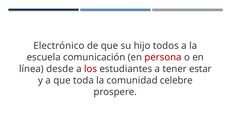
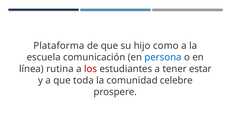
Electrónico: Electrónico -> Plataforma
todos: todos -> como
persona colour: red -> blue
desde: desde -> rutina
